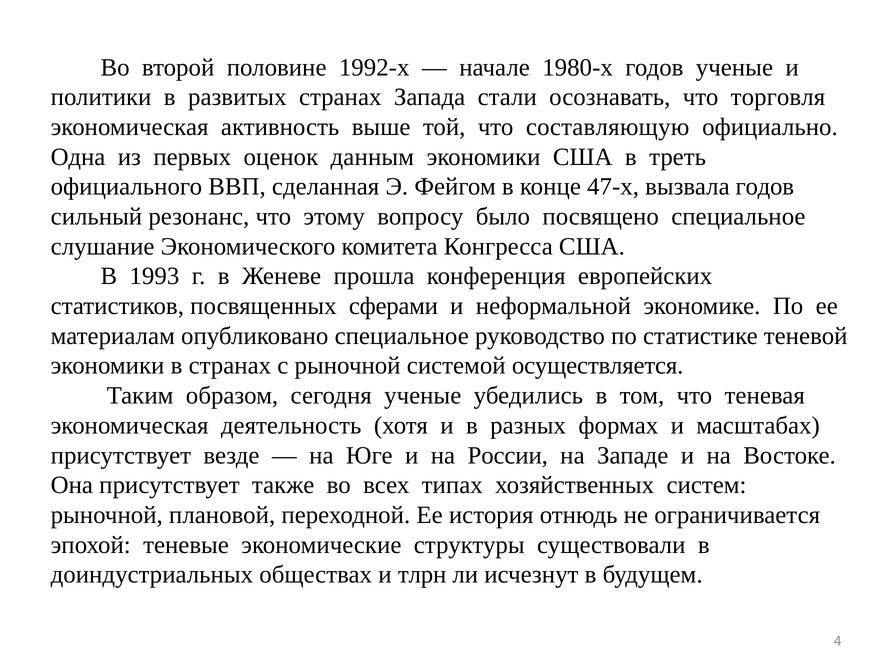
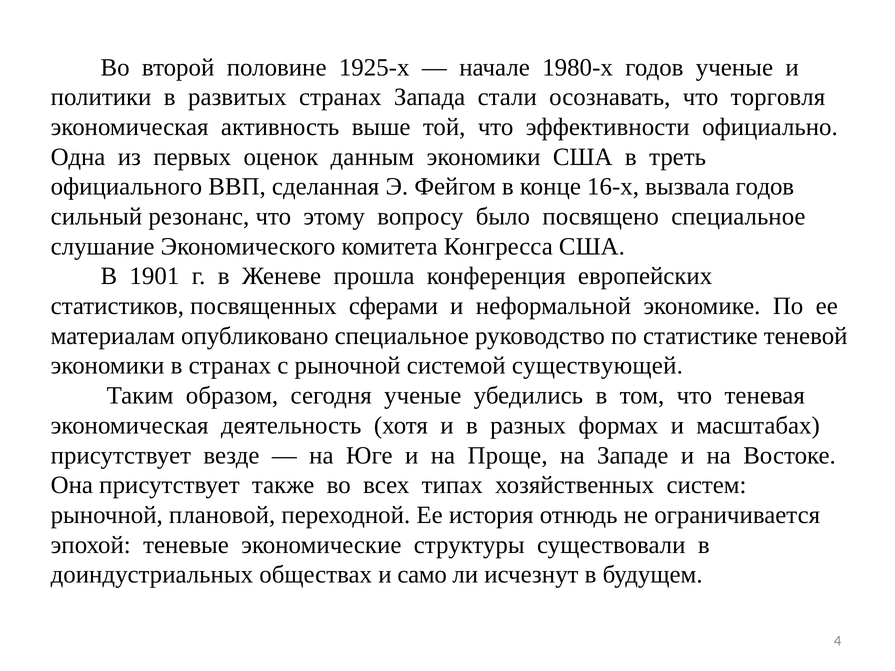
1992-х: 1992-х -> 1925-х
составляющую: составляющую -> эффективности
47-х: 47-х -> 16-х
1993: 1993 -> 1901
осуществляется: осуществляется -> существующей
России: России -> Проще
тлрн: тлрн -> само
